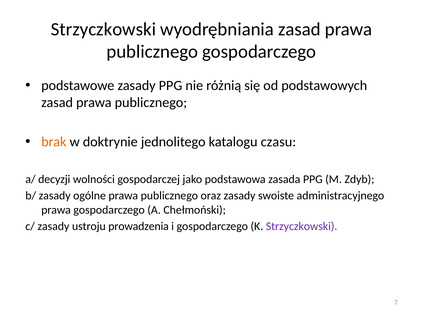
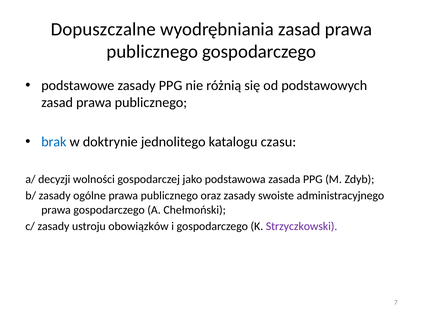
Strzyczkowski at (103, 29): Strzyczkowski -> Dopuszczalne
brak colour: orange -> blue
prowadzenia: prowadzenia -> obowiązków
